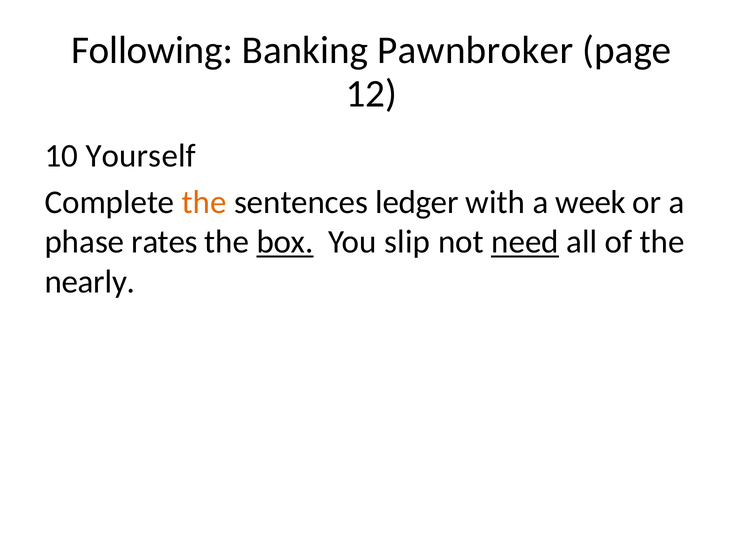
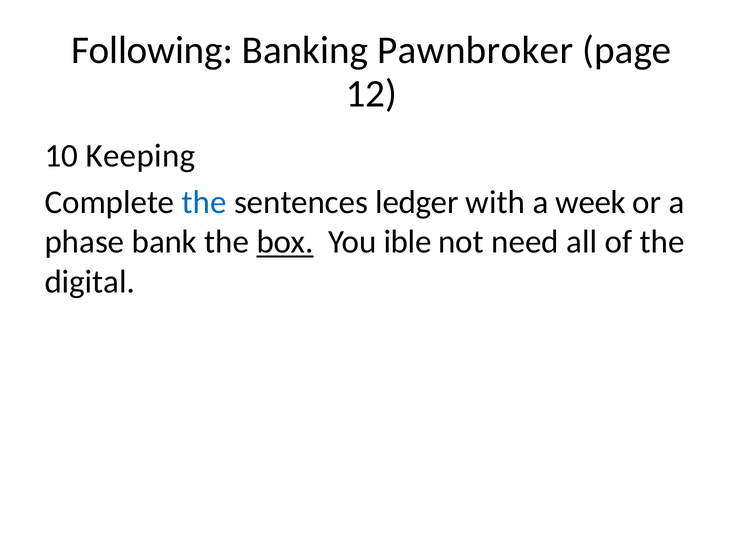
Yourself: Yourself -> Keeping
the at (204, 202) colour: orange -> blue
rates: rates -> bank
slip: slip -> ible
need underline: present -> none
nearly: nearly -> digital
